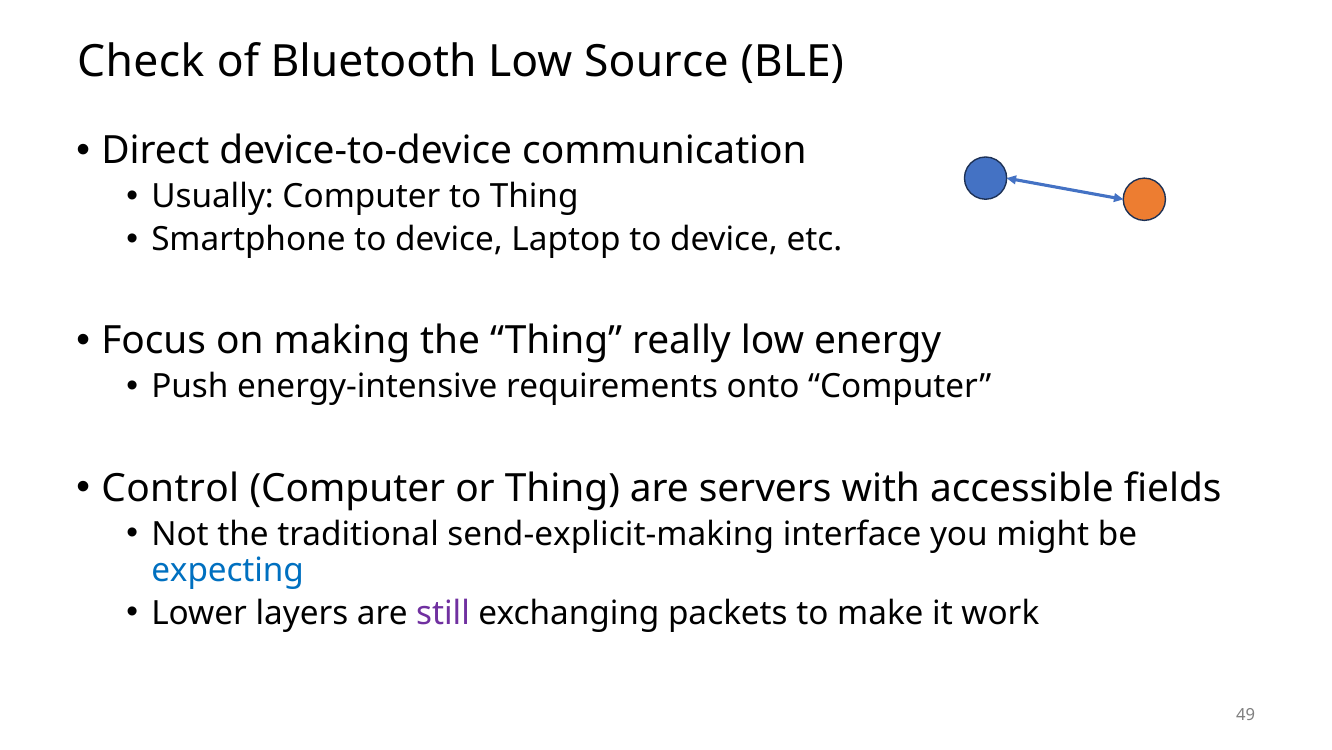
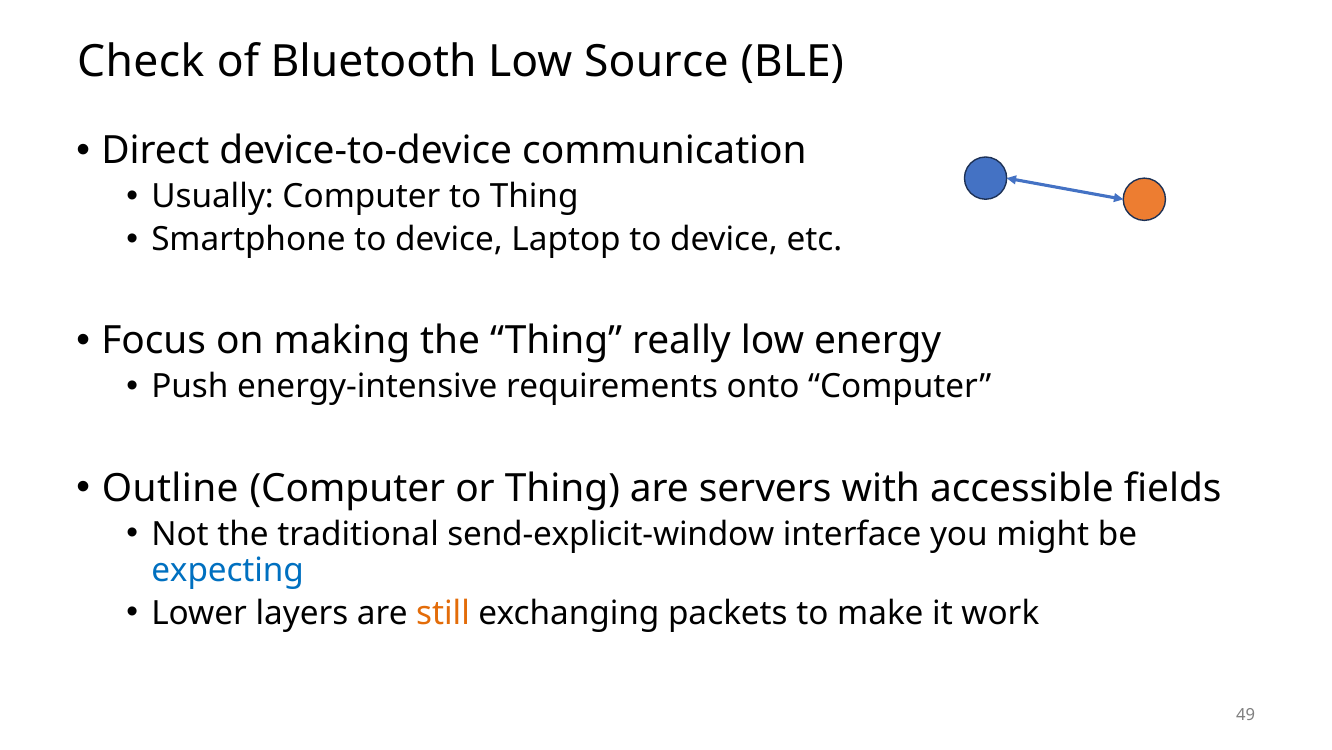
Control: Control -> Outline
send-explicit-making: send-explicit-making -> send-explicit-window
still colour: purple -> orange
